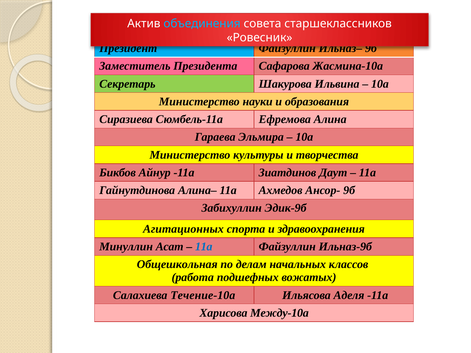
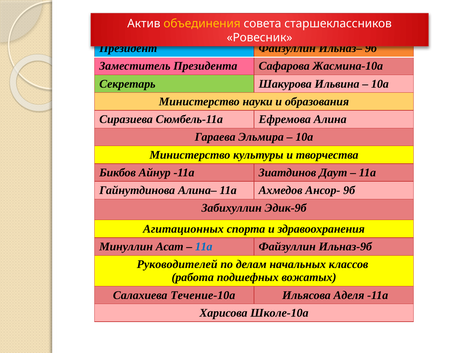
объединения colour: light blue -> yellow
Общешкольная: Общешкольная -> Руководителей
Между-10а: Между-10а -> Школе-10а
